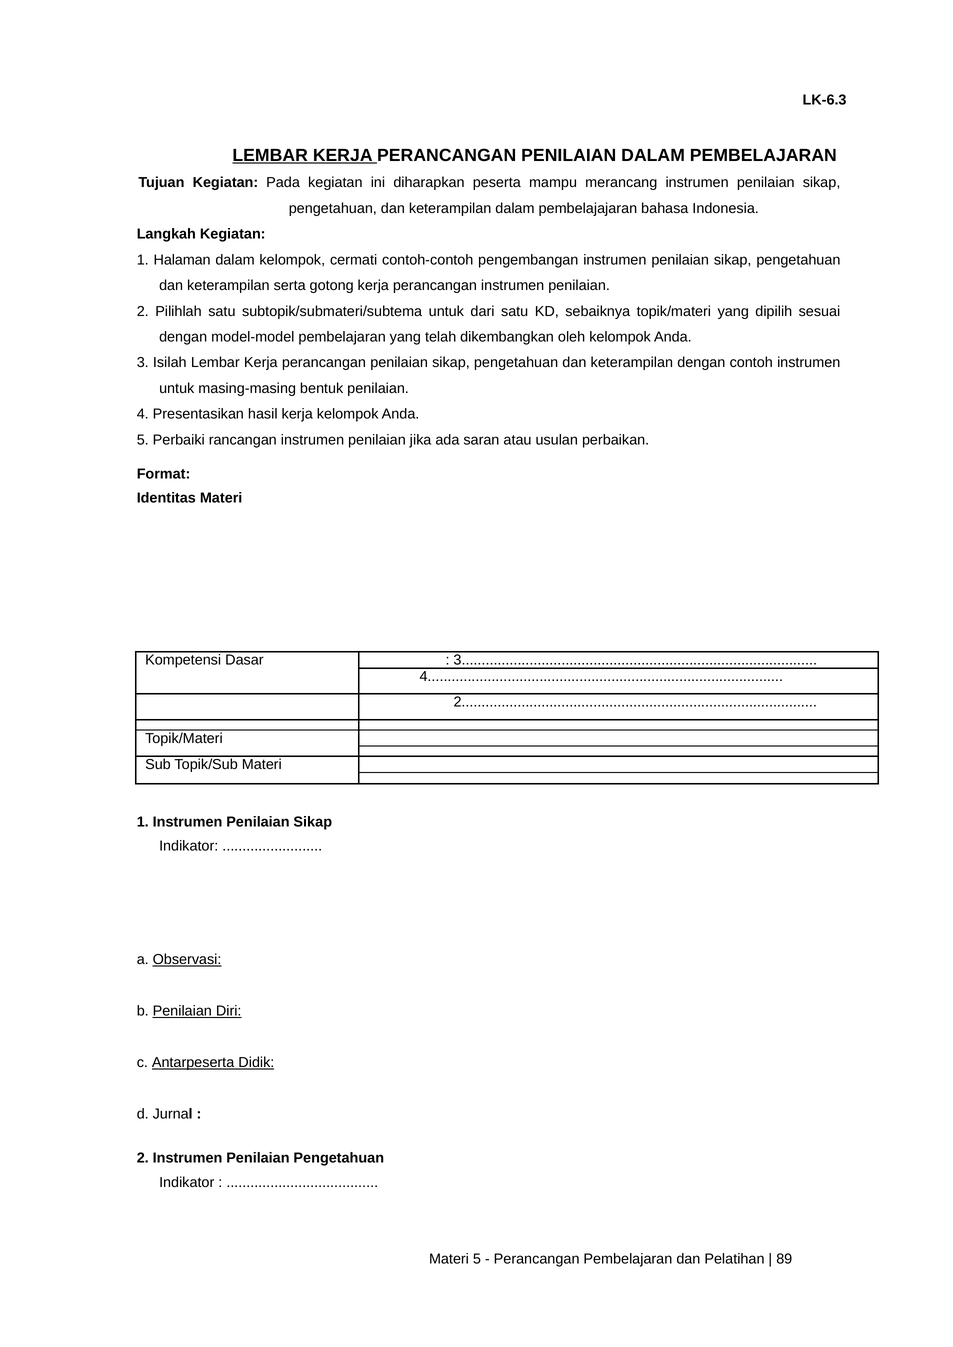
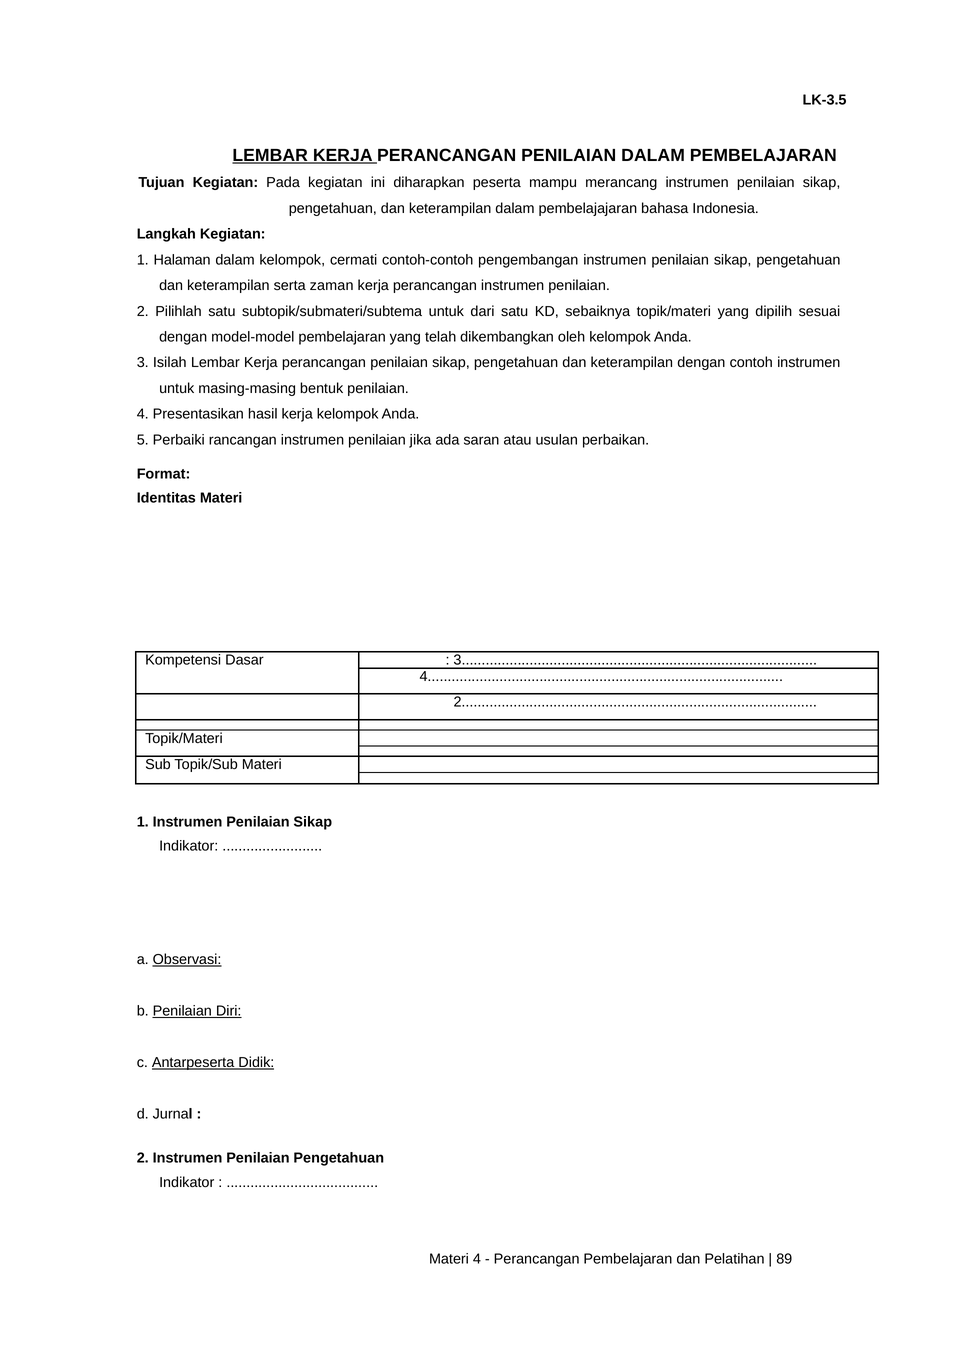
LK-6.3: LK-6.3 -> LK-3.5
gotong: gotong -> zaman
Materi 5: 5 -> 4
